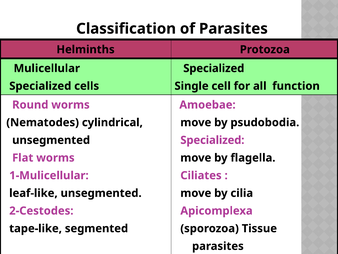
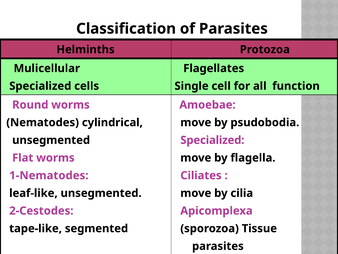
Specialized at (214, 68): Specialized -> Flagellates
1-Mulicellular: 1-Mulicellular -> 1-Nematodes
